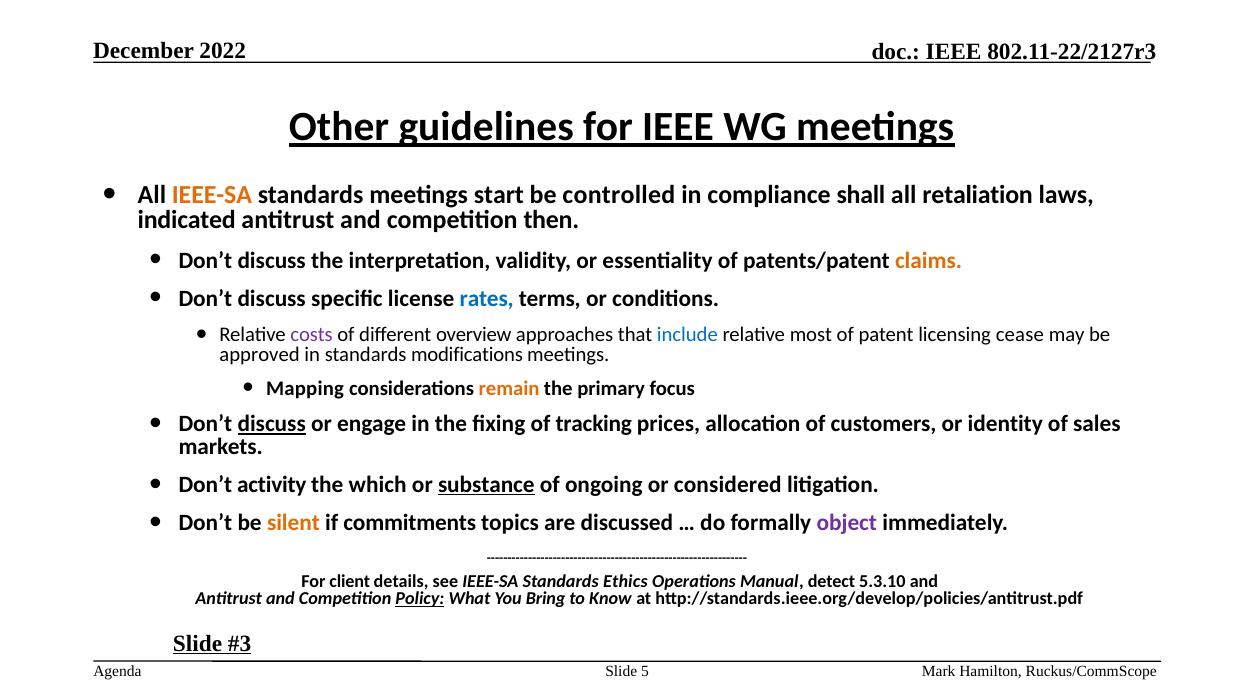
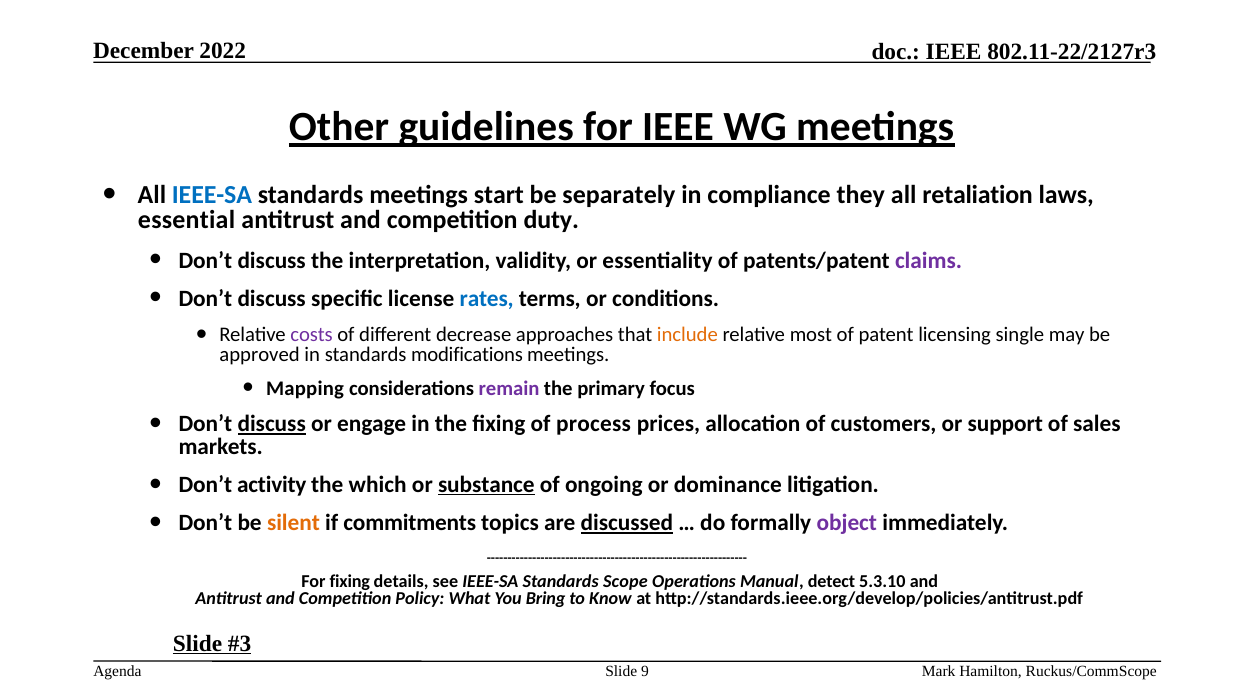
IEEE-SA at (212, 195) colour: orange -> blue
controlled: controlled -> separately
shall: shall -> they
indicated: indicated -> essential
then: then -> duty
claims colour: orange -> purple
overview: overview -> decrease
include colour: blue -> orange
cease: cease -> single
remain colour: orange -> purple
tracking: tracking -> process
identity: identity -> support
considered: considered -> dominance
discussed underline: none -> present
For client: client -> fixing
Ethics: Ethics -> Scope
Policy underline: present -> none
5: 5 -> 9
